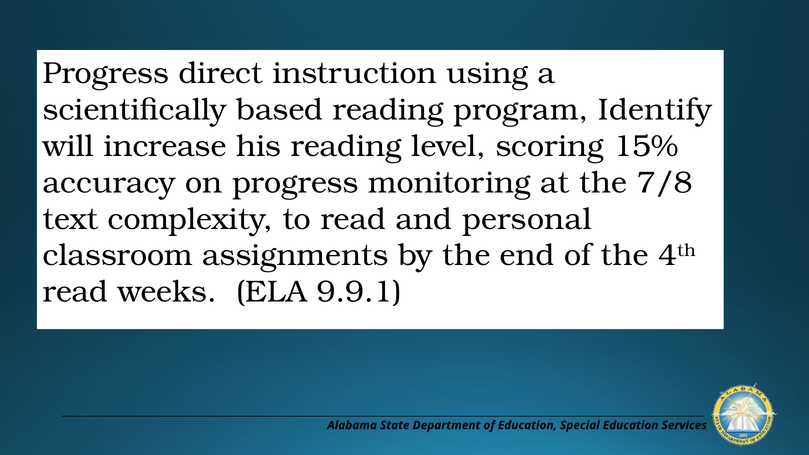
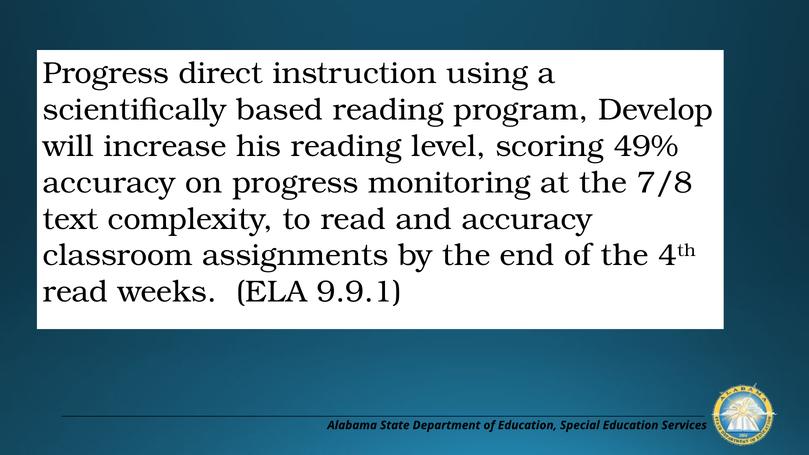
Identify: Identify -> Develop
15%: 15% -> 49%
and personal: personal -> accuracy
